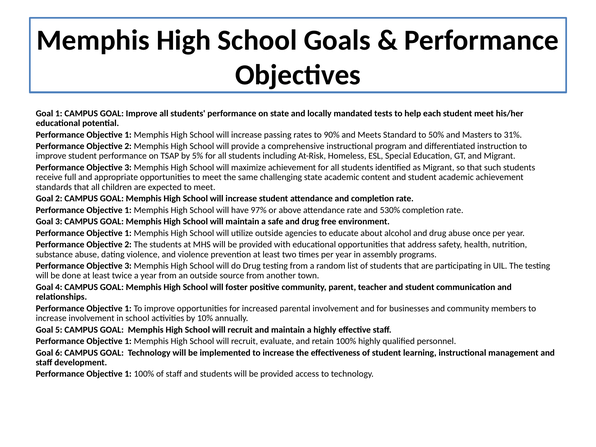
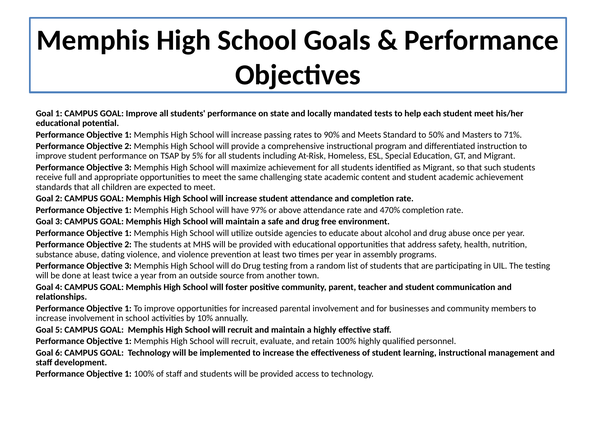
31%: 31% -> 71%
530%: 530% -> 470%
